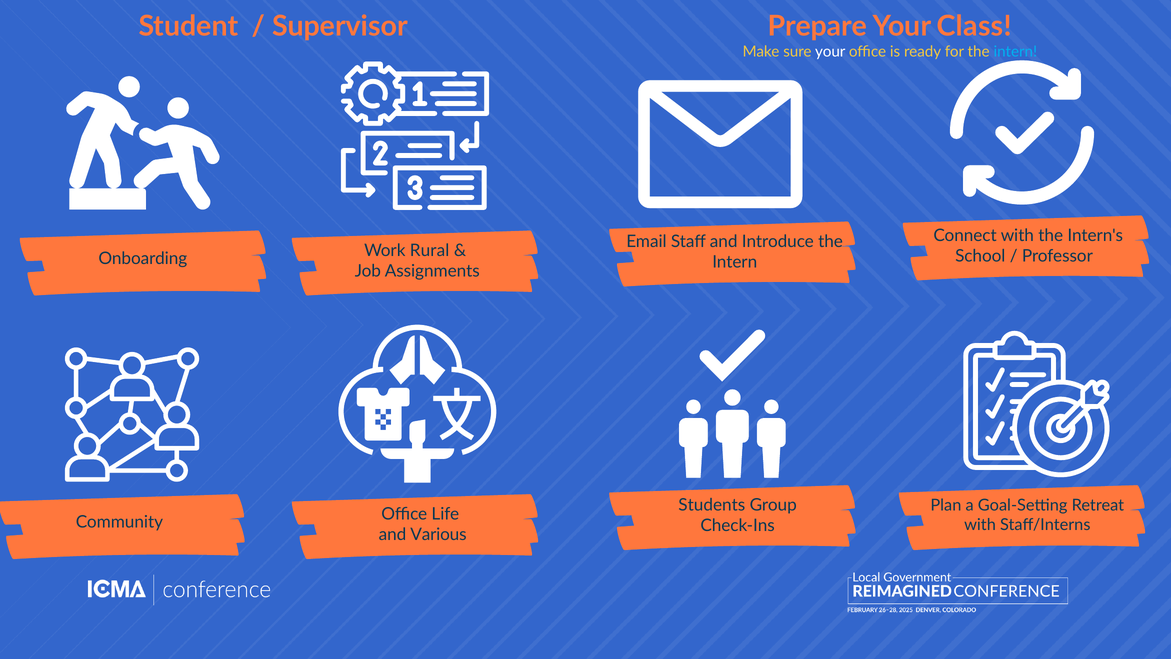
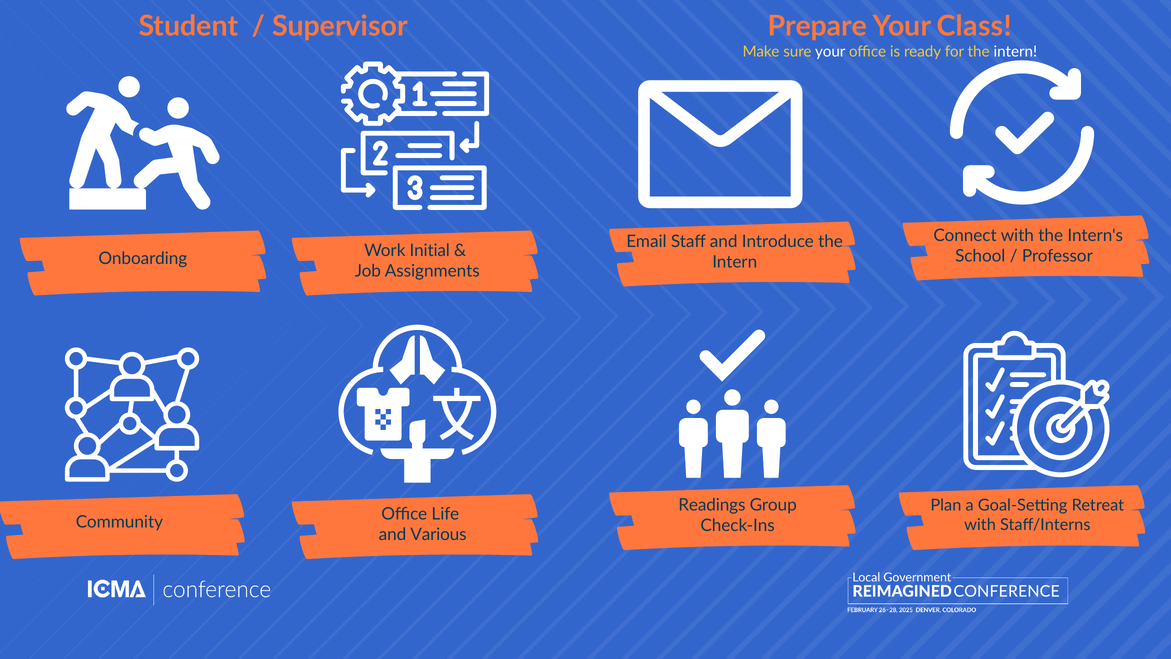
intern at (1015, 52) colour: light blue -> white
Rural: Rural -> Initial
Students: Students -> Readings
